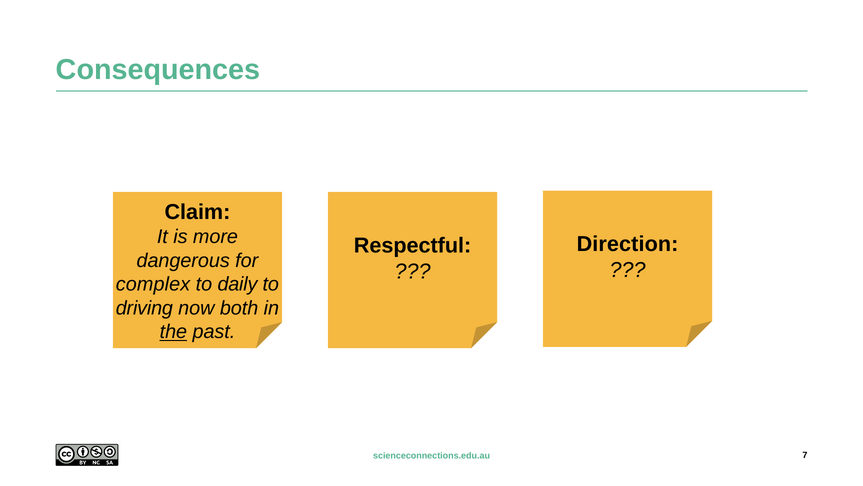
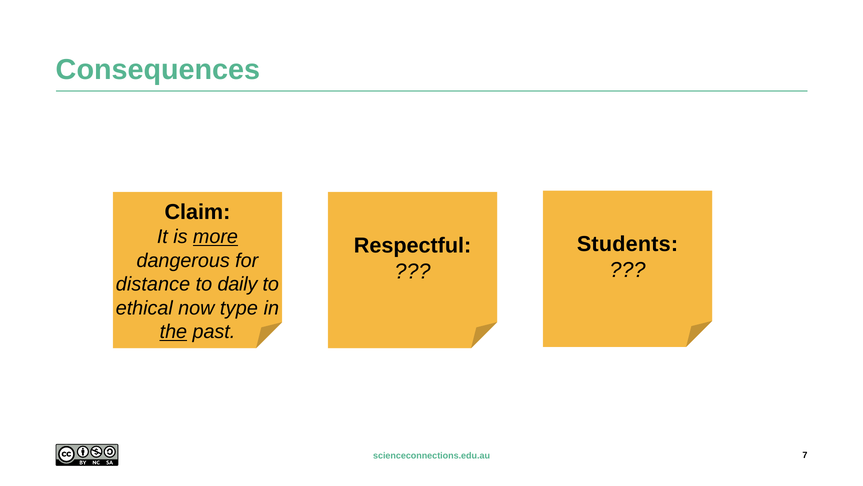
more underline: none -> present
Direction: Direction -> Students
complex: complex -> distance
driving: driving -> ethical
both: both -> type
